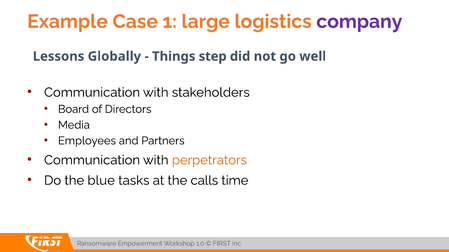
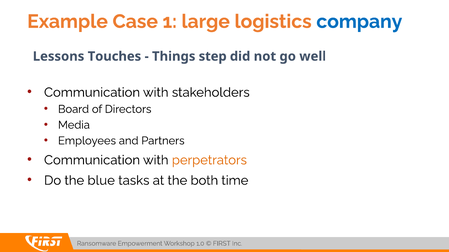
company colour: purple -> blue
Globally: Globally -> Touches
calls: calls -> both
